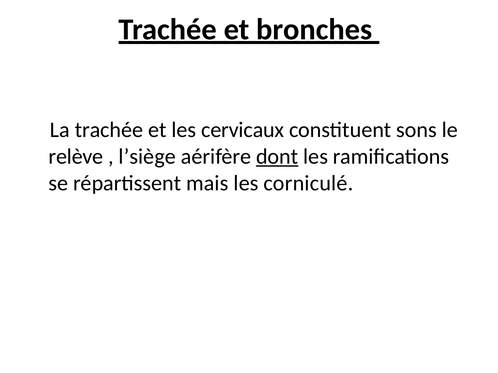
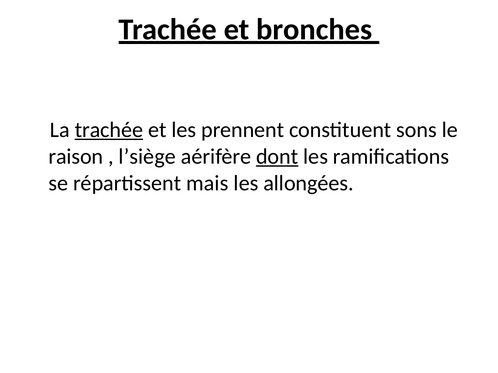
trachée at (109, 130) underline: none -> present
cervicaux: cervicaux -> prennent
relève: relève -> raison
corniculé: corniculé -> allongées
